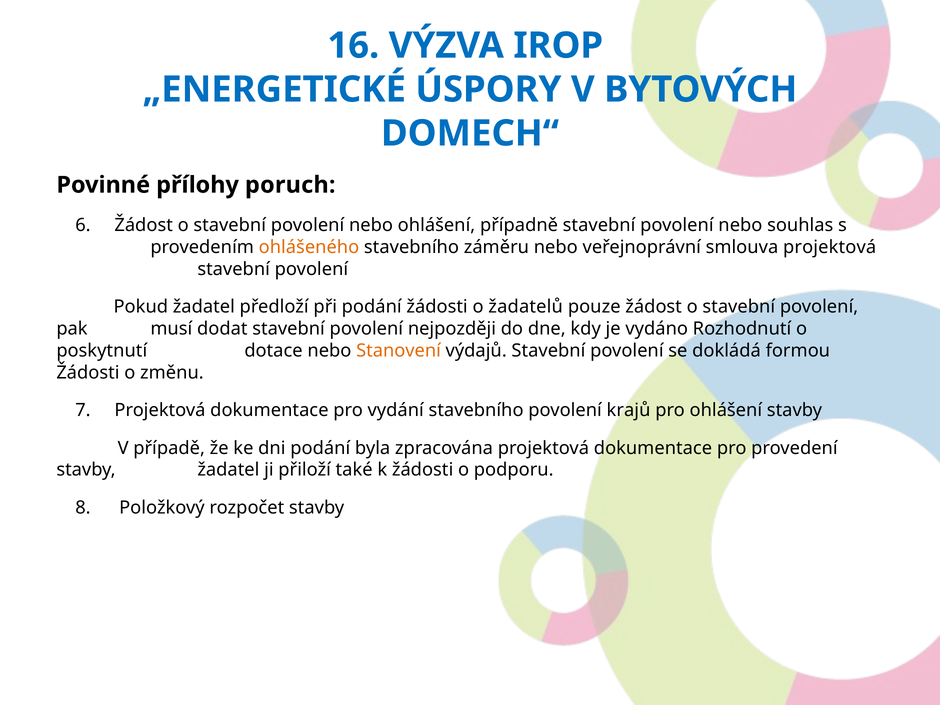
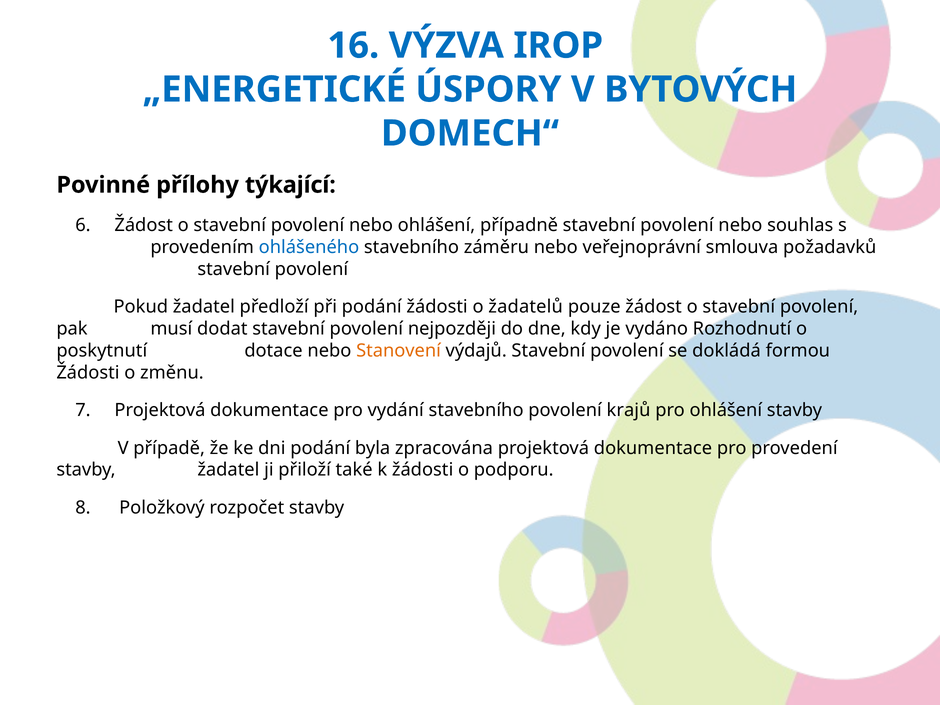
poruch: poruch -> týkající
ohlášeného colour: orange -> blue
smlouva projektová: projektová -> požadavků
